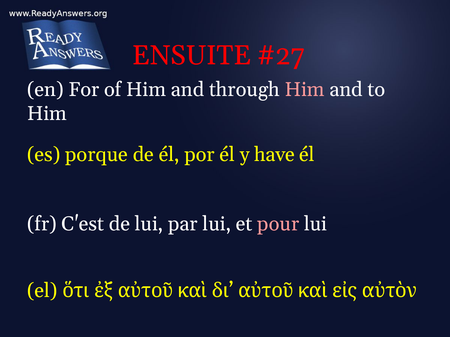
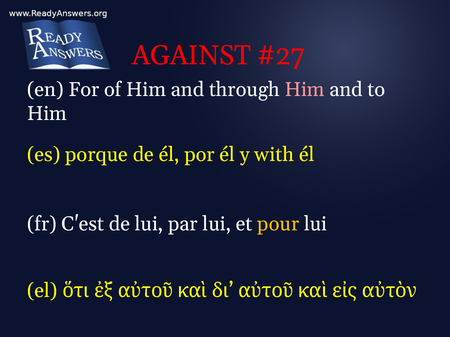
ENSUITE: ENSUITE -> AGAINST
have: have -> with
pour colour: pink -> yellow
